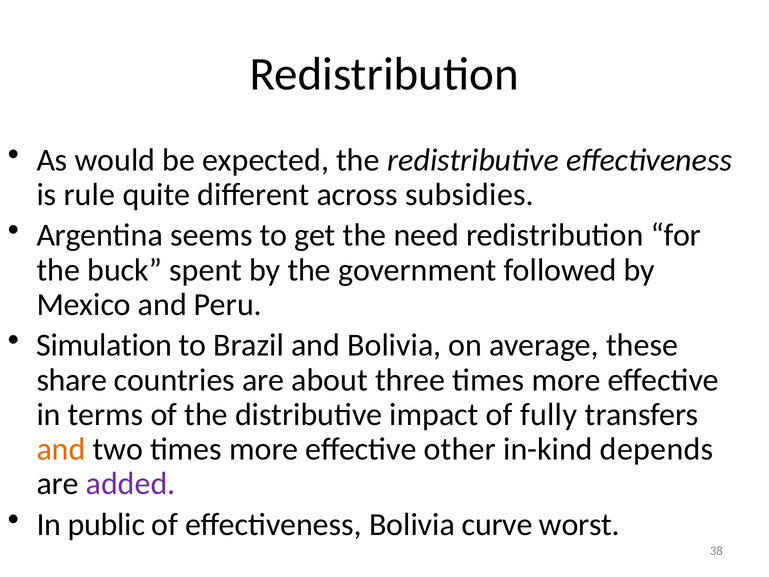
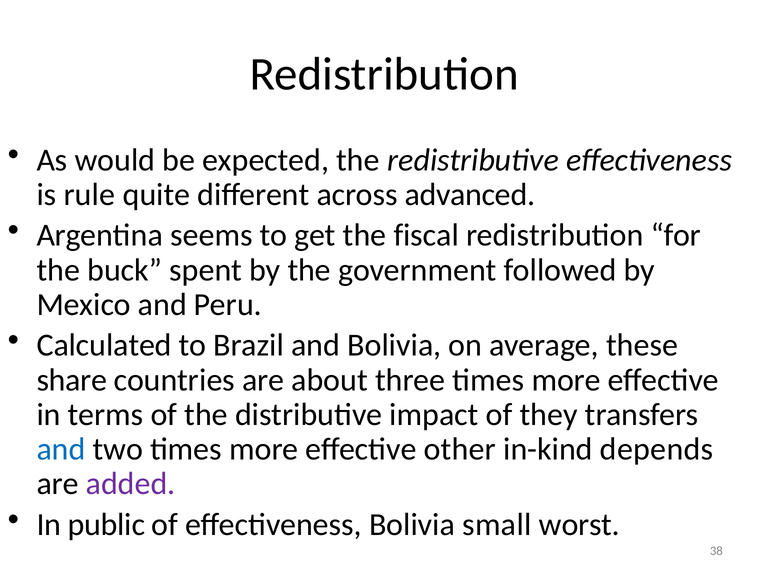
subsidies: subsidies -> advanced
need: need -> fiscal
Simulation: Simulation -> Calculated
fully: fully -> they
and at (61, 449) colour: orange -> blue
curve: curve -> small
